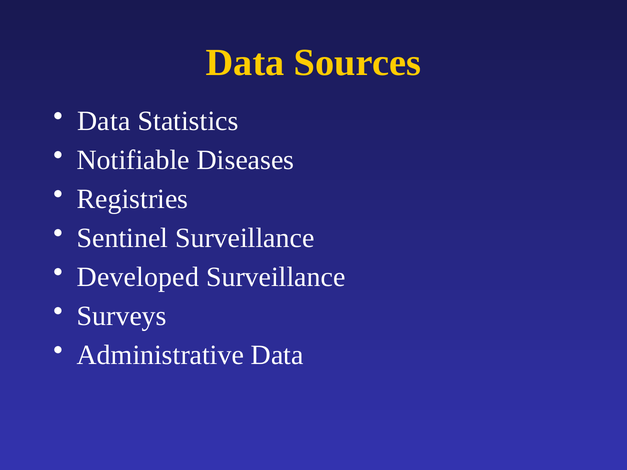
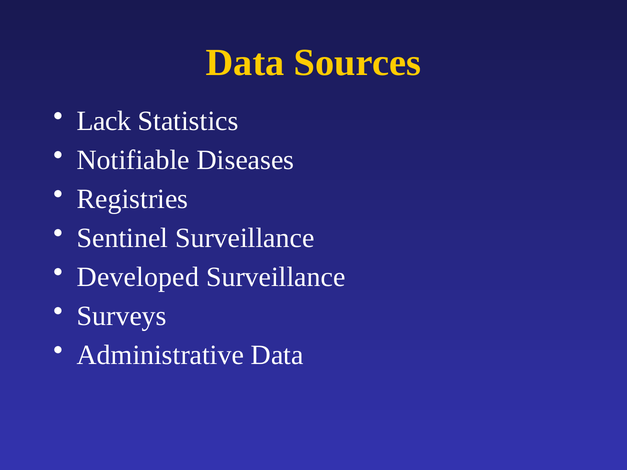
Data at (104, 121): Data -> Lack
